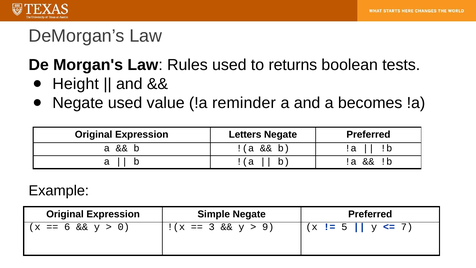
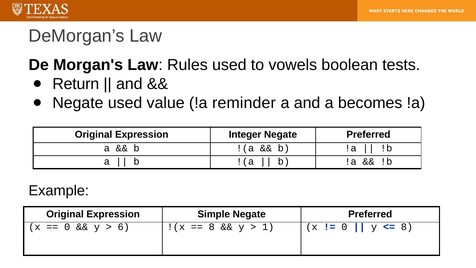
returns: returns -> vowels
Height: Height -> Return
Letters: Letters -> Integer
6 at (67, 227): 6 -> 0
0: 0 -> 6
3 at (212, 227): 3 -> 8
9: 9 -> 1
5 at (344, 227): 5 -> 0
7 at (407, 227): 7 -> 8
